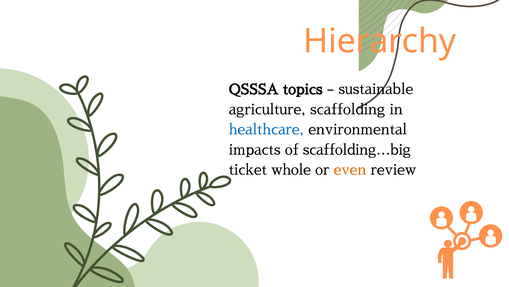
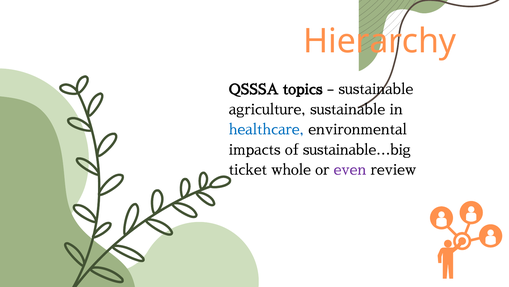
agriculture scaffolding: scaffolding -> sustainable
scaffolding…big: scaffolding…big -> sustainable…big
even colour: orange -> purple
